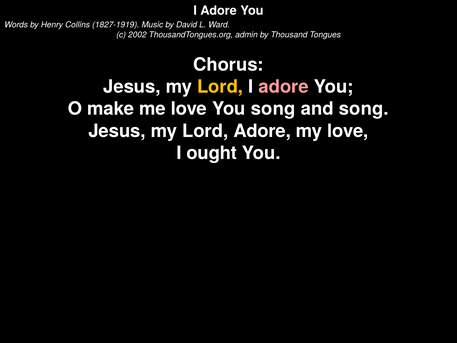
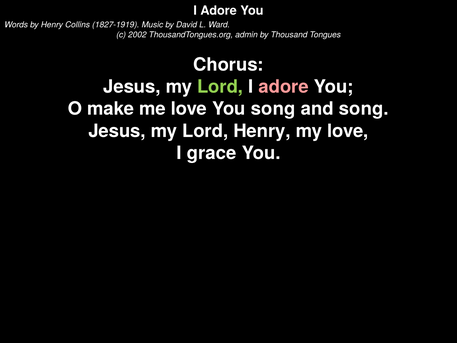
Lord at (220, 87) colour: yellow -> light green
Lord Adore: Adore -> Henry
ought: ought -> grace
